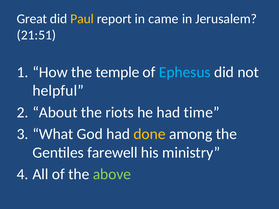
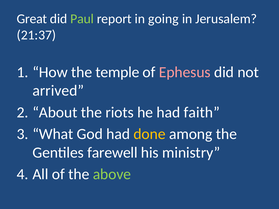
Paul colour: yellow -> light green
came: came -> going
21:51: 21:51 -> 21:37
Ephesus colour: light blue -> pink
helpful: helpful -> arrived
time: time -> faith
